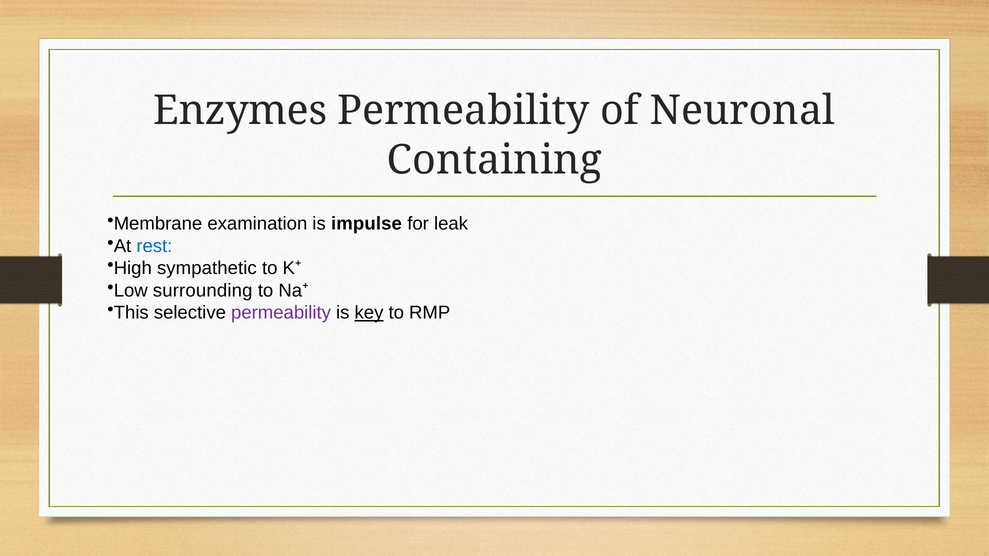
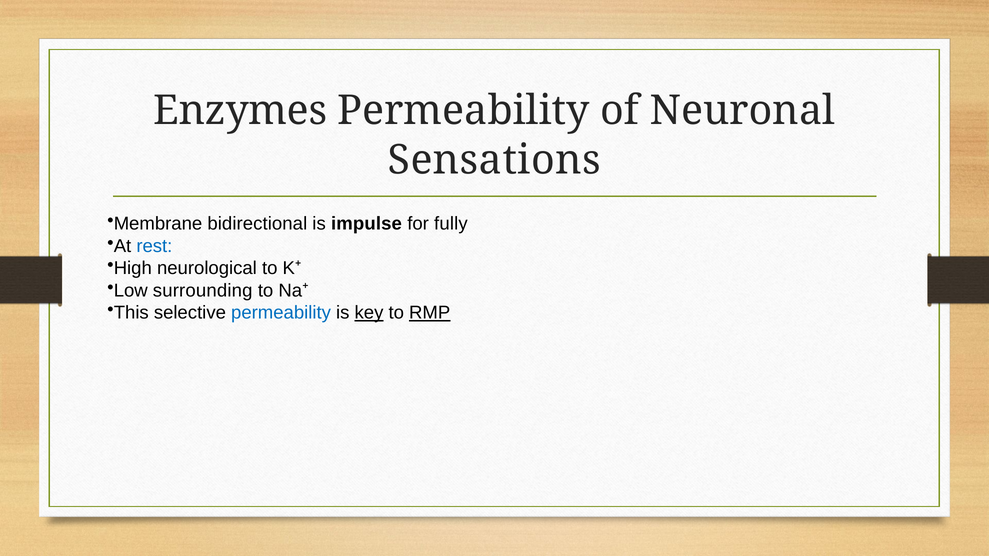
Containing: Containing -> Sensations
examination: examination -> bidirectional
leak: leak -> fully
sympathetic: sympathetic -> neurological
permeability at (281, 313) colour: purple -> blue
RMP underline: none -> present
